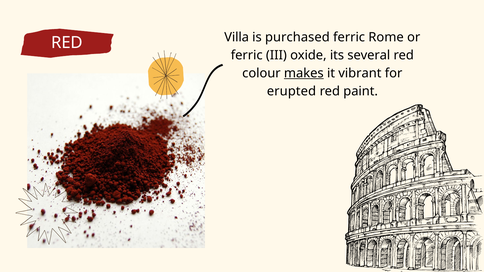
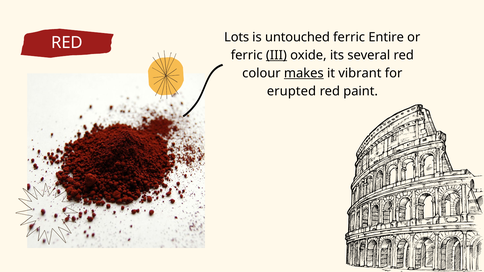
Villa: Villa -> Lots
purchased: purchased -> untouched
Rome: Rome -> Entire
III underline: none -> present
